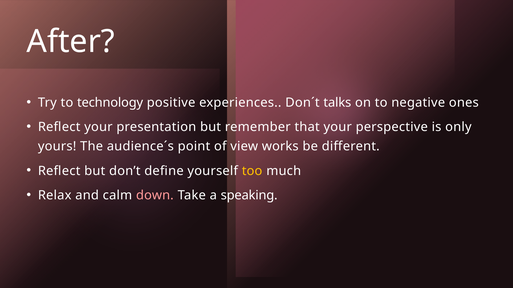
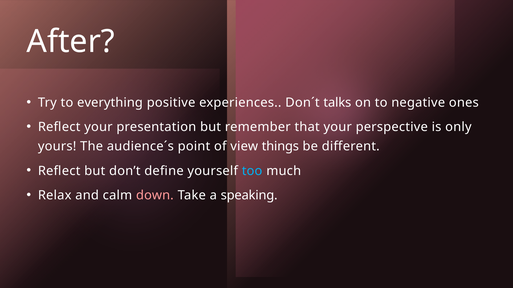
technology: technology -> everything
works: works -> things
too colour: yellow -> light blue
